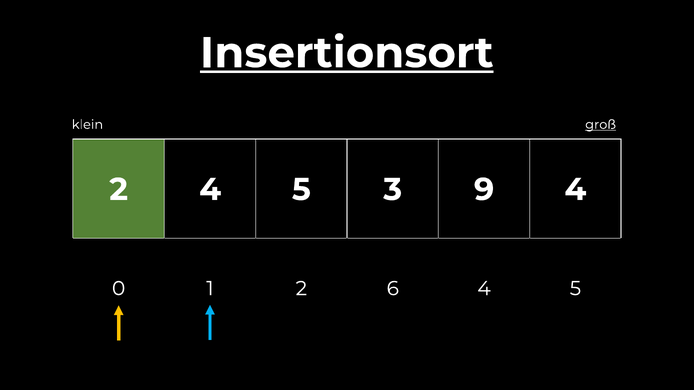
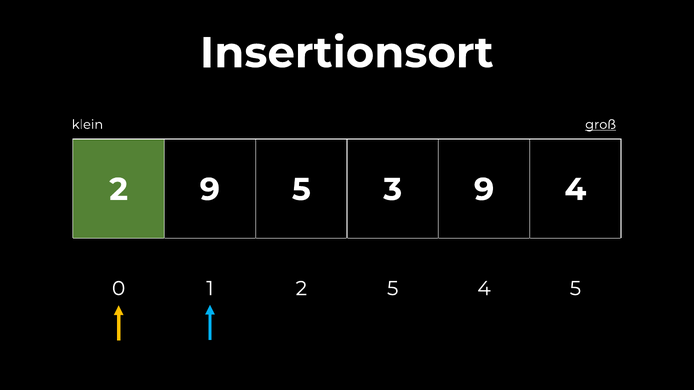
Insertionsort underline: present -> none
2 4: 4 -> 9
2 6: 6 -> 5
